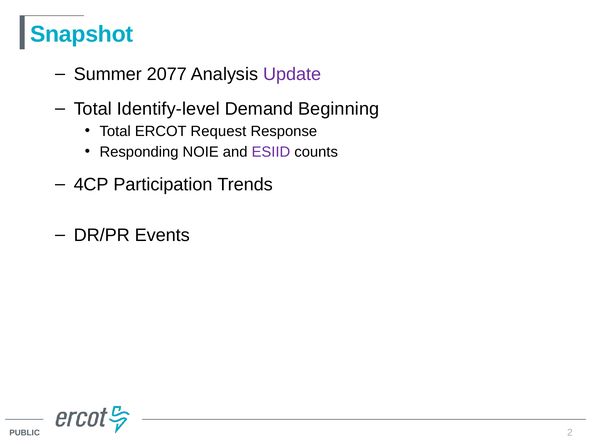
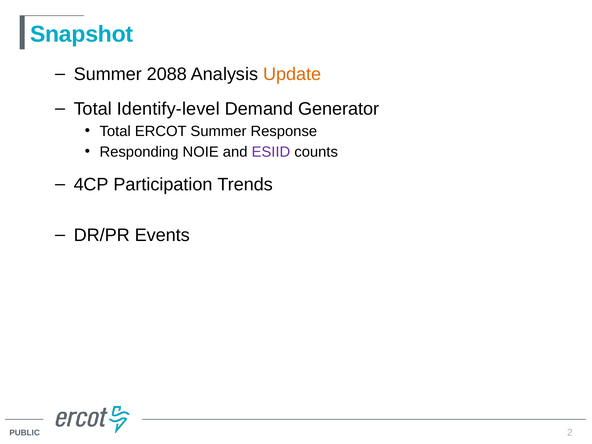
2077: 2077 -> 2088
Update colour: purple -> orange
Beginning: Beginning -> Generator
ERCOT Request: Request -> Summer
